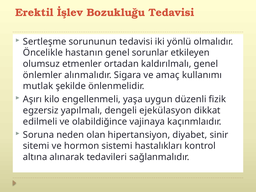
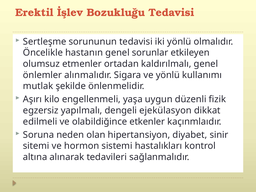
ve amaç: amaç -> yönlü
vajinaya: vajinaya -> etkenler
